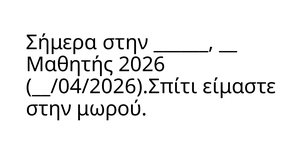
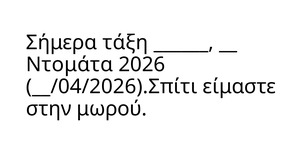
Σήμερα στην: στην -> τάξη
Μαθητής: Μαθητής -> Ντομάτα
